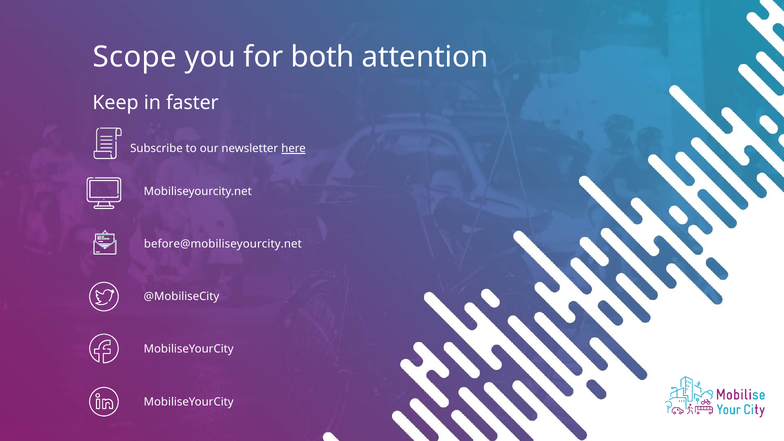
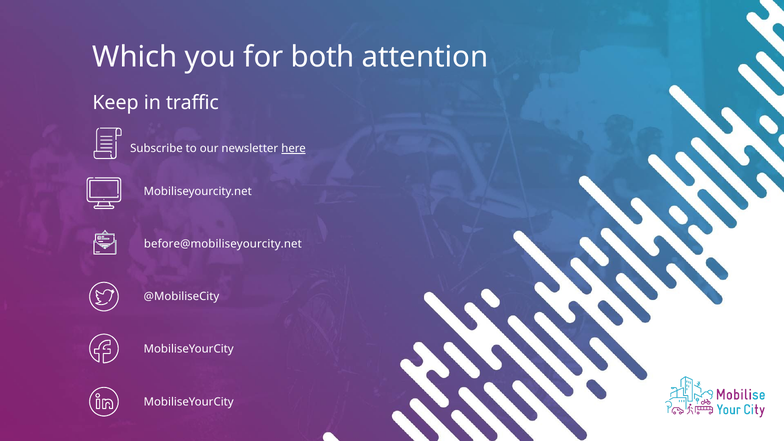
Scope: Scope -> Which
faster: faster -> traffic
